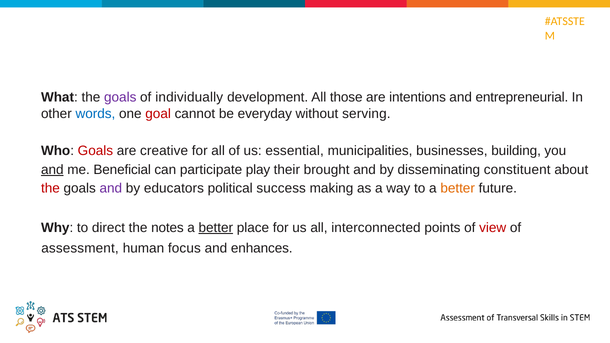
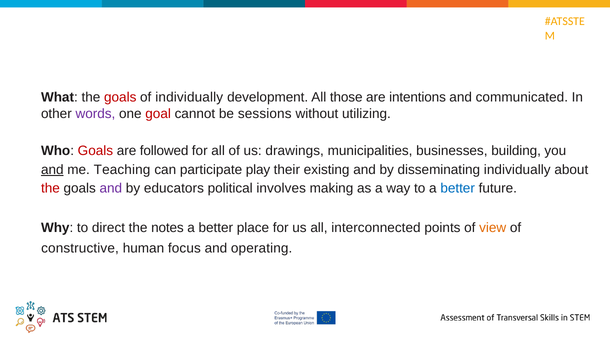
goals at (120, 97) colour: purple -> red
entrepreneurial: entrepreneurial -> communicated
words colour: blue -> purple
everyday: everyday -> sessions
serving: serving -> utilizing
creative: creative -> followed
essential: essential -> drawings
Beneficial: Beneficial -> Teaching
brought: brought -> existing
disseminating constituent: constituent -> individually
success: success -> involves
better at (458, 188) colour: orange -> blue
better at (216, 228) underline: present -> none
view colour: red -> orange
assessment: assessment -> constructive
enhances: enhances -> operating
